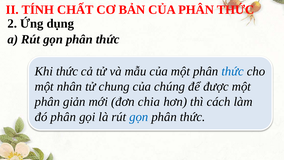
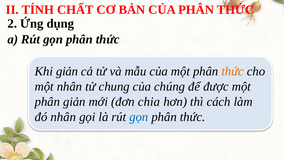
Khi thức: thức -> giản
thức at (233, 71) colour: blue -> orange
đó phân: phân -> nhân
